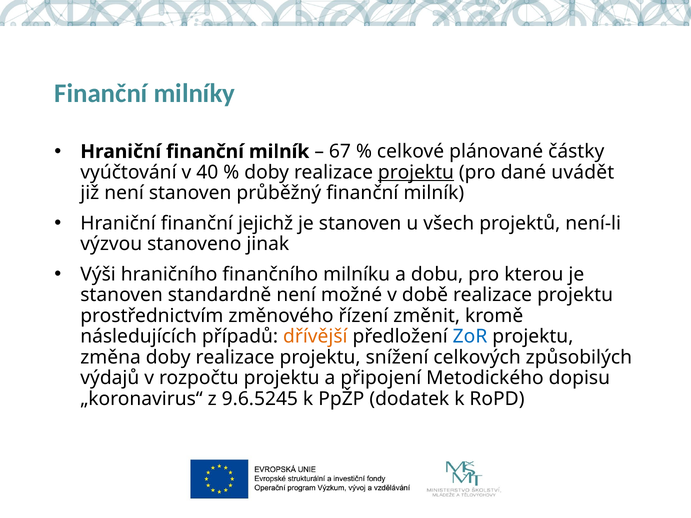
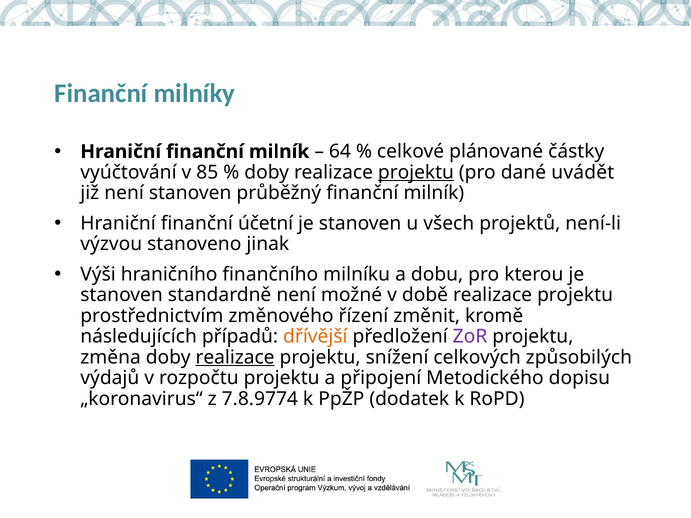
67: 67 -> 64
40: 40 -> 85
jejichž: jejichž -> účetní
ZoR colour: blue -> purple
realizace at (235, 357) underline: none -> present
9.6.5245: 9.6.5245 -> 7.8.9774
